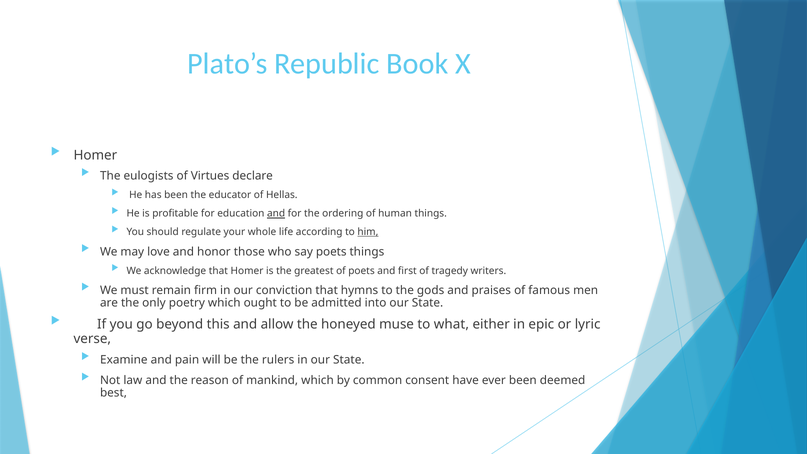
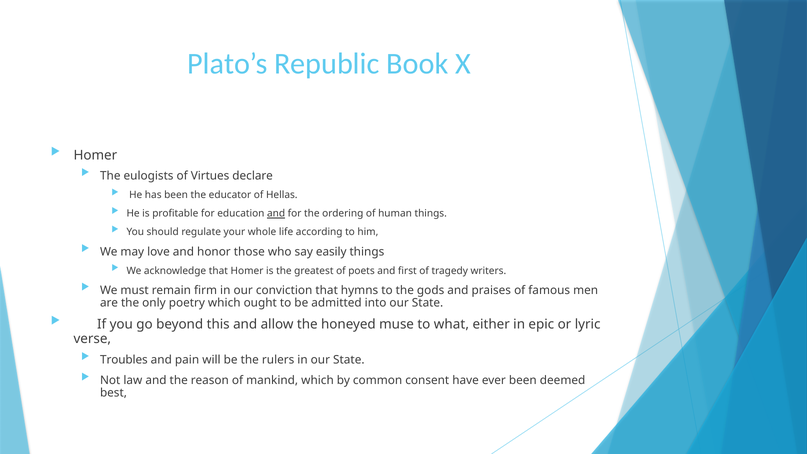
him underline: present -> none
say poets: poets -> easily
Examine: Examine -> Troubles
